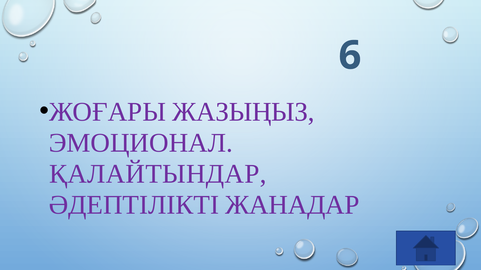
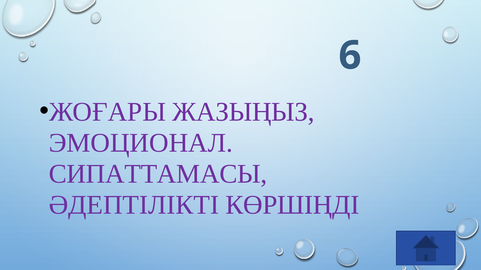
ҚАЛАЙТЫНДАР: ҚАЛАЙТЫНДАР -> СИПАТТАМАСЫ
ЖАНАДАР: ЖАНАДАР -> КӨРШІҢДІ
